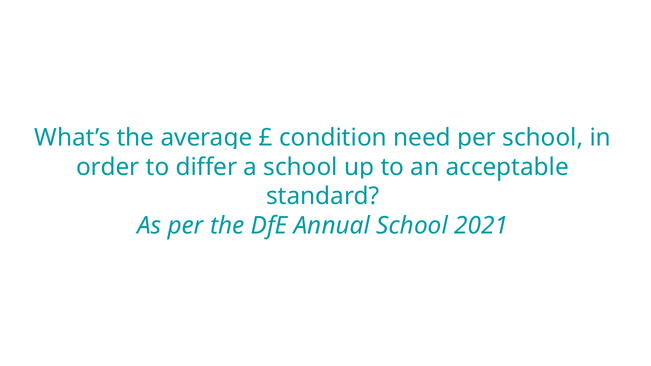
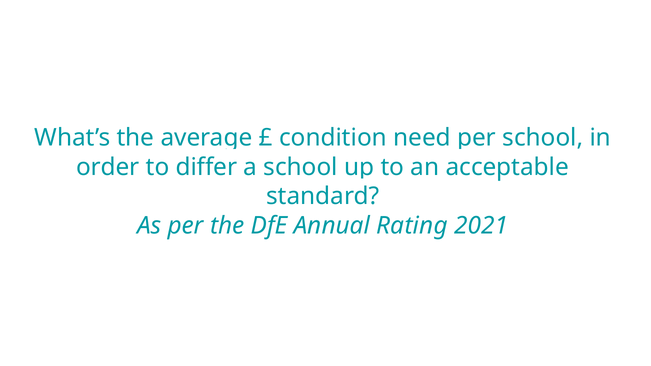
Annual School: School -> Rating
